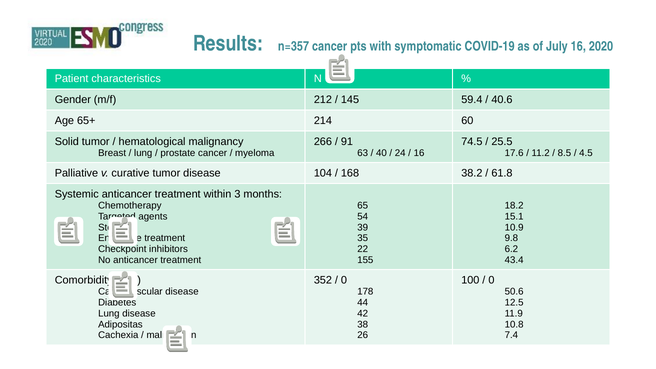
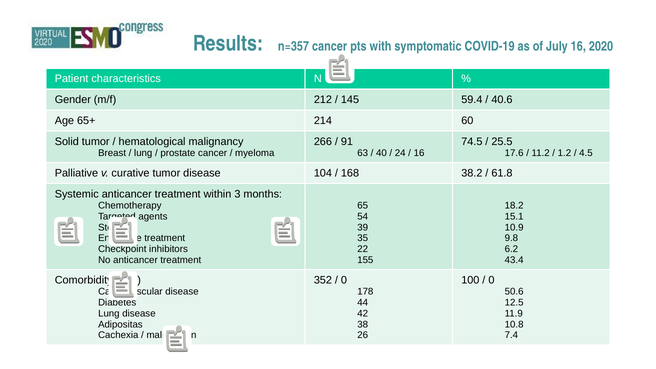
8.5: 8.5 -> 1.2
